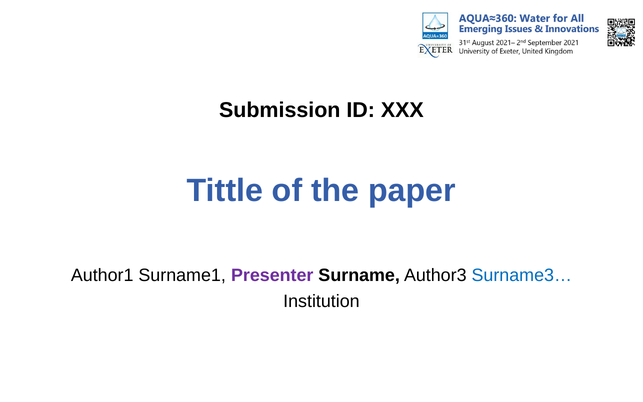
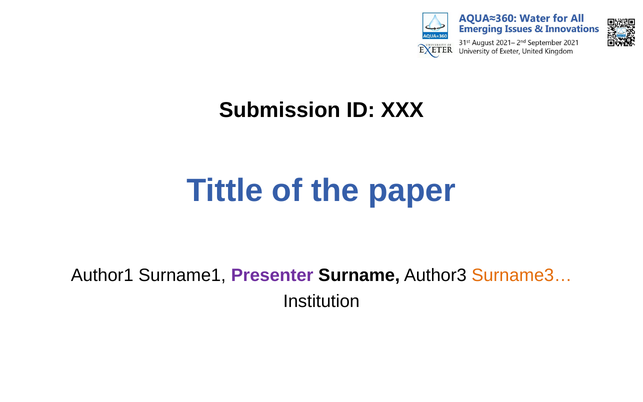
Surname3… colour: blue -> orange
